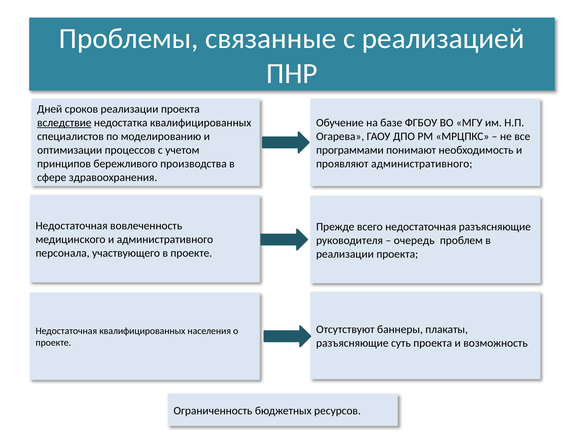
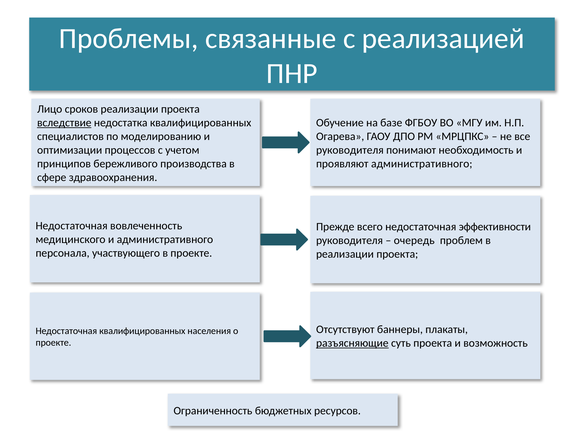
Дней: Дней -> Лицо
программами at (350, 150): программами -> руководителя
недостаточная разъясняющие: разъясняющие -> эффективности
разъясняющие at (352, 343) underline: none -> present
